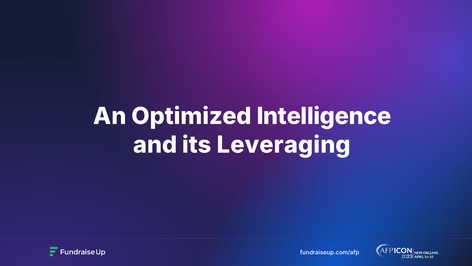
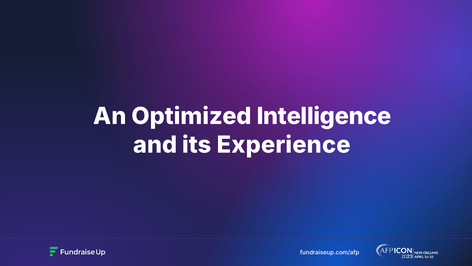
Leveraging: Leveraging -> Experience
